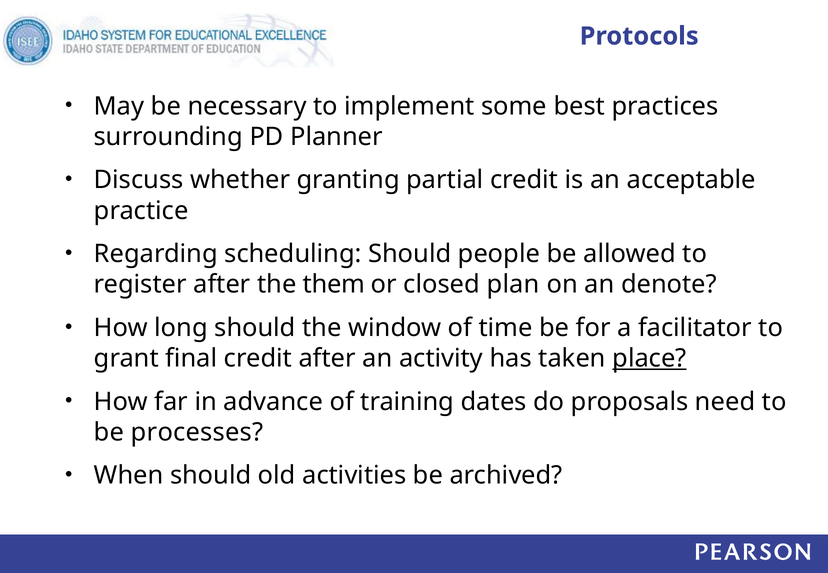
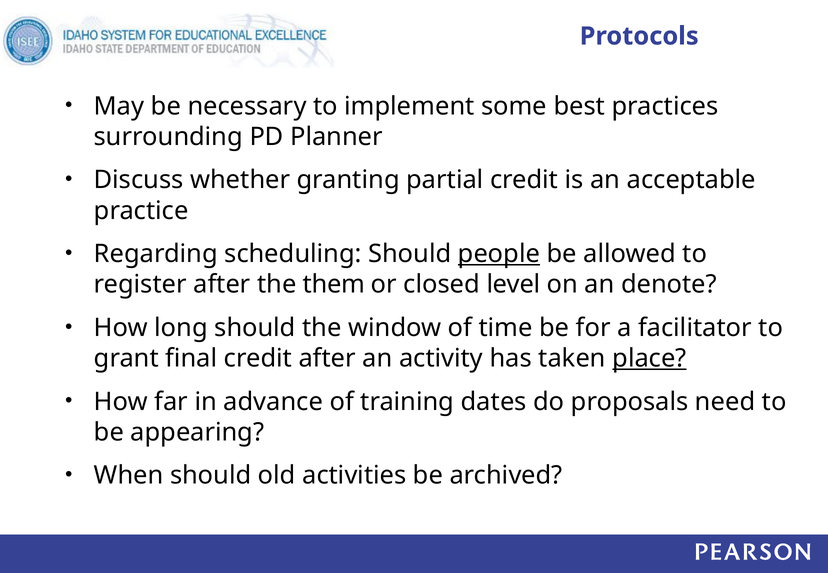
people underline: none -> present
plan: plan -> level
processes: processes -> appearing
